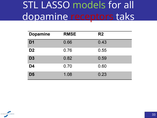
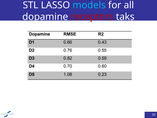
models colour: light green -> light blue
